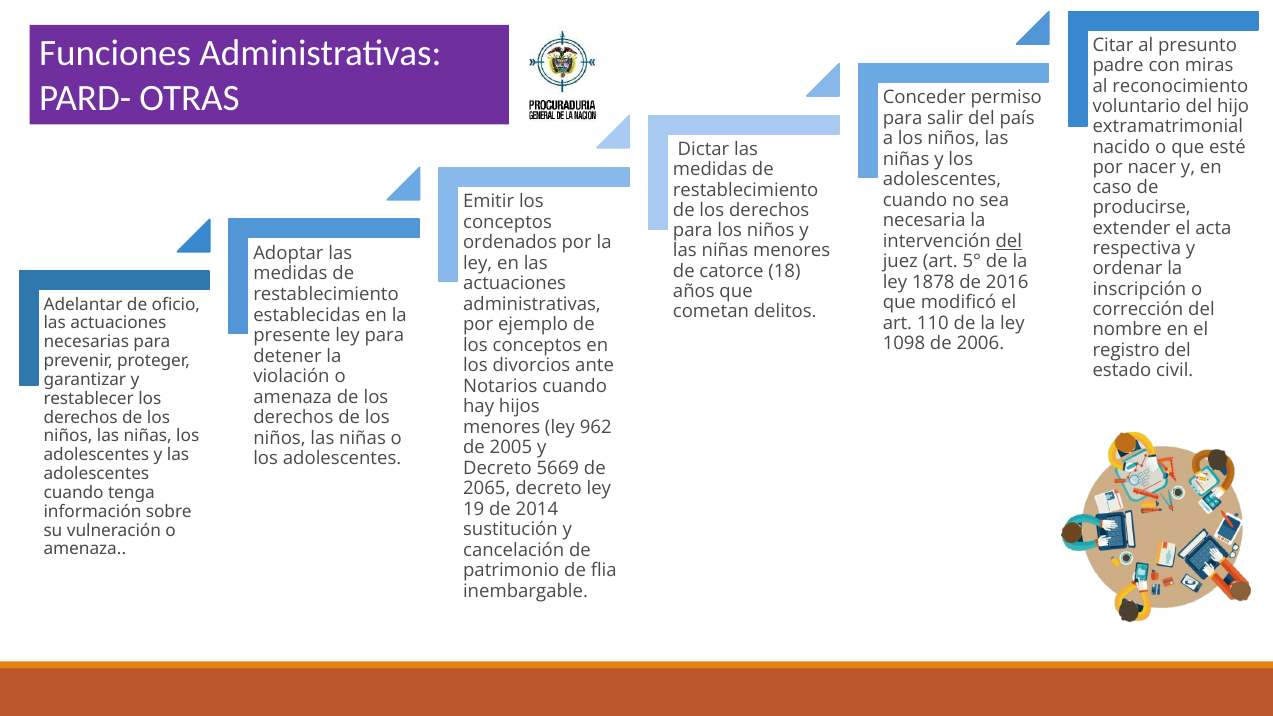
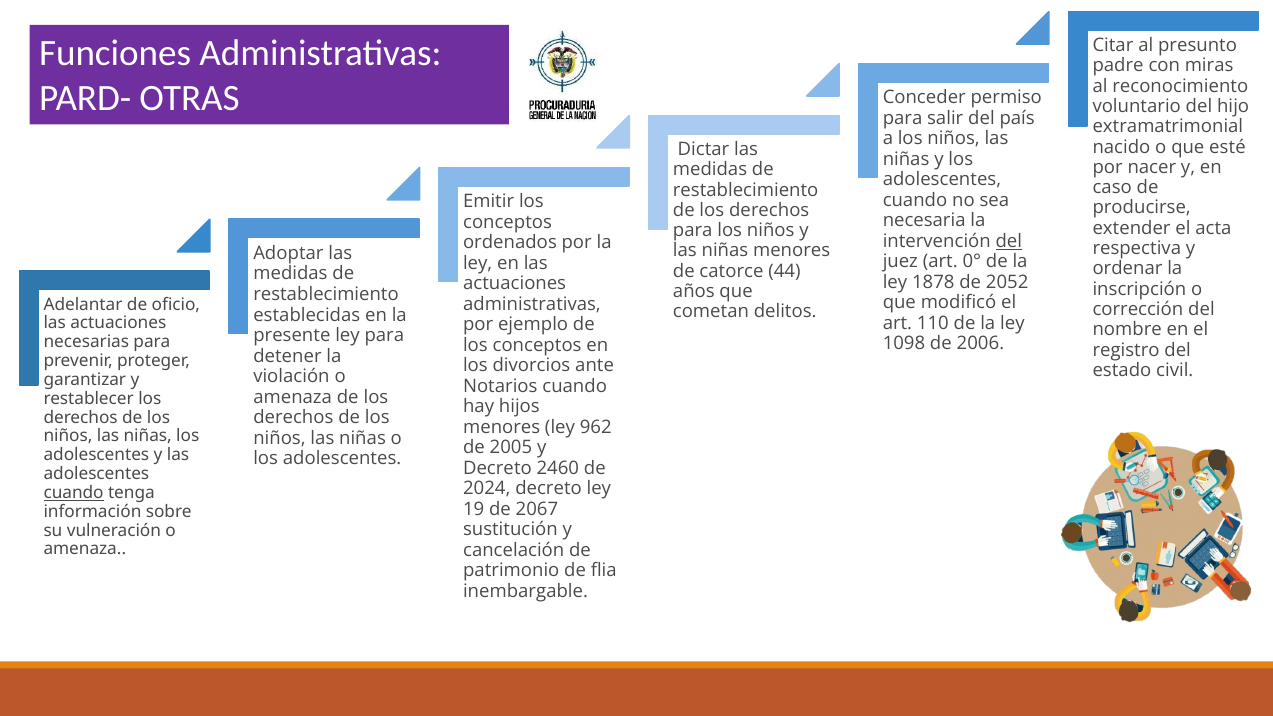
5°: 5° -> 0°
18: 18 -> 44
2016: 2016 -> 2052
5669: 5669 -> 2460
2065: 2065 -> 2024
cuando at (74, 493) underline: none -> present
2014: 2014 -> 2067
